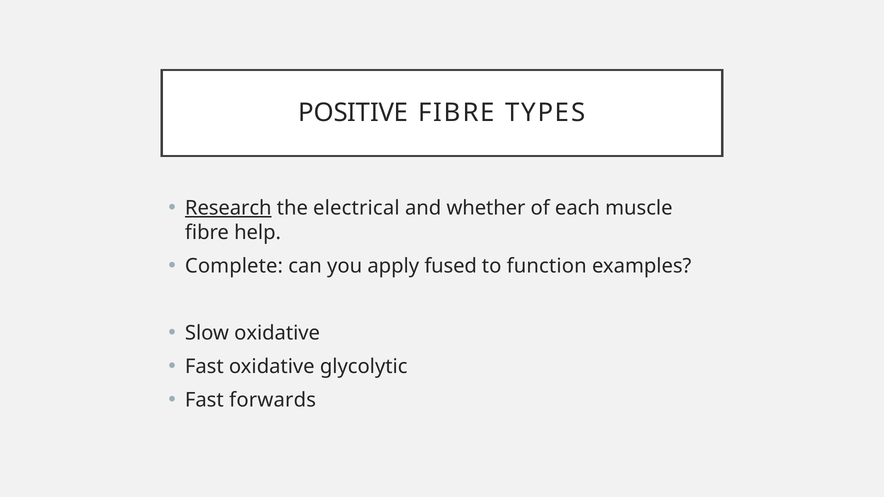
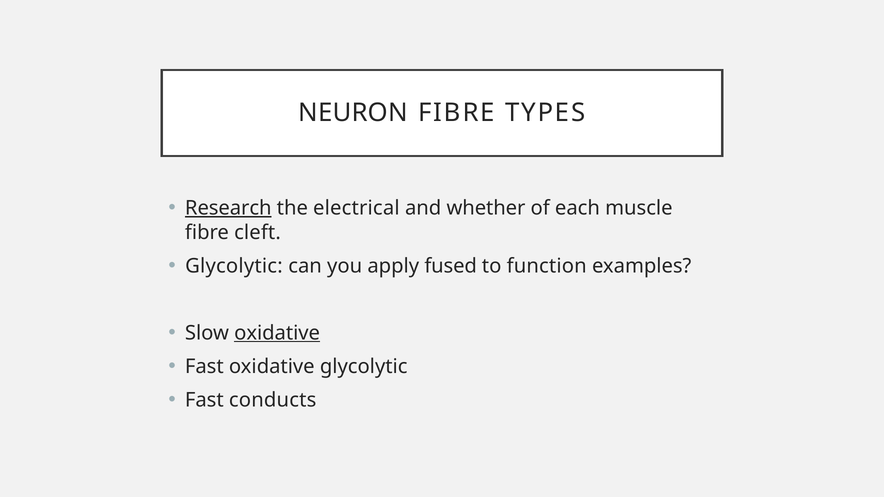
POSITIVE: POSITIVE -> NEURON
help: help -> cleft
Complete at (234, 266): Complete -> Glycolytic
oxidative at (277, 333) underline: none -> present
forwards: forwards -> conducts
